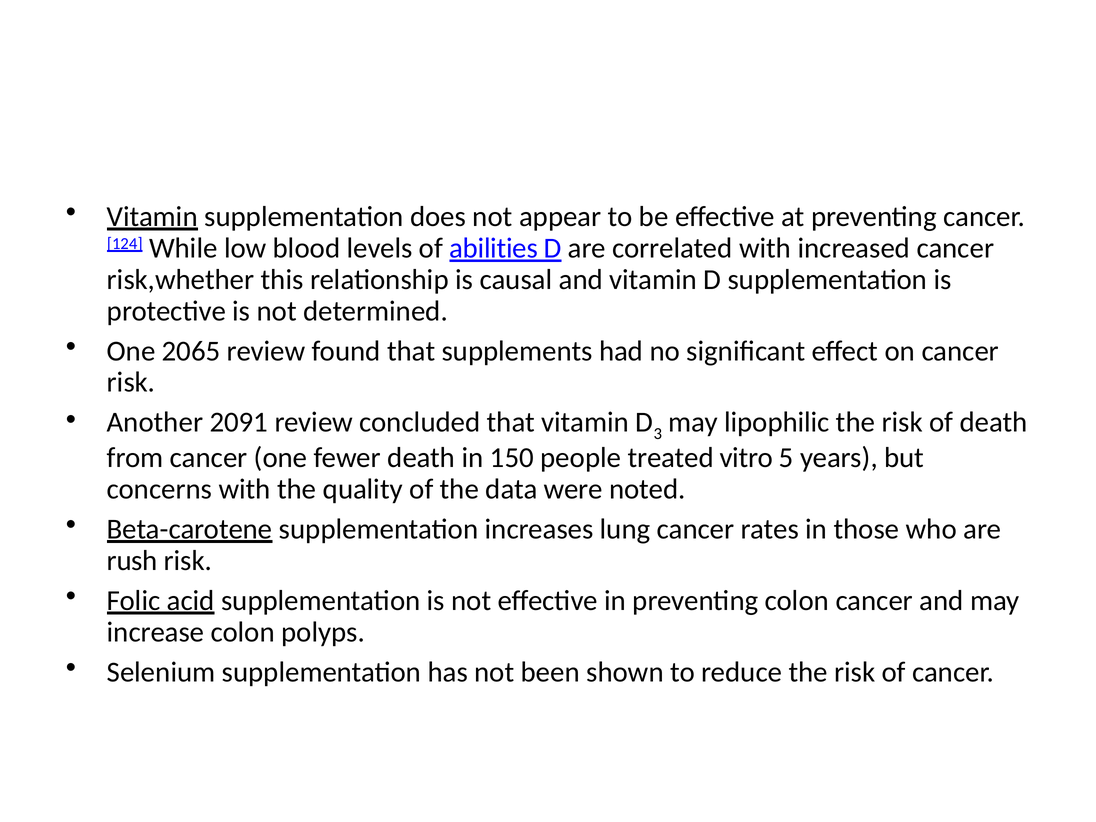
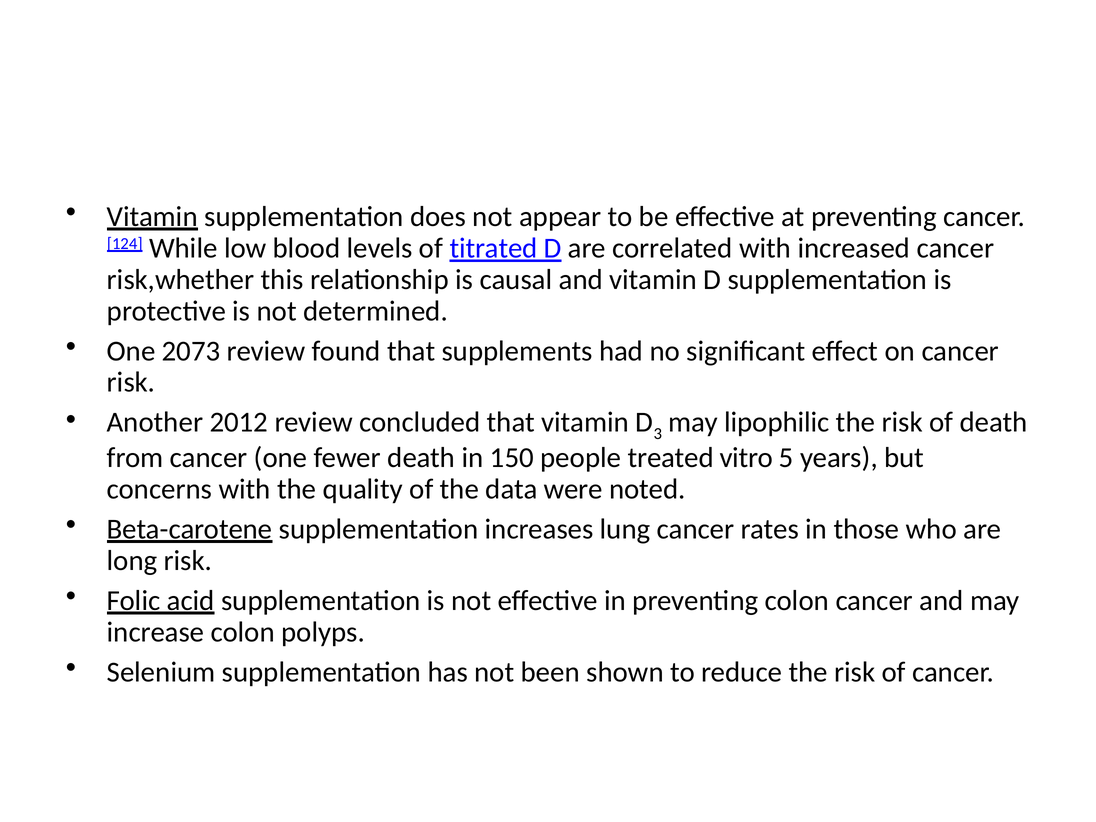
abilities: abilities -> titrated
2065: 2065 -> 2073
2091: 2091 -> 2012
rush: rush -> long
